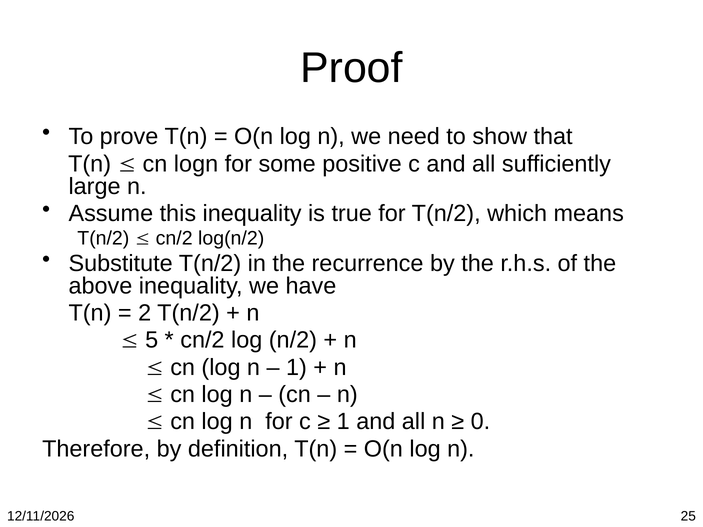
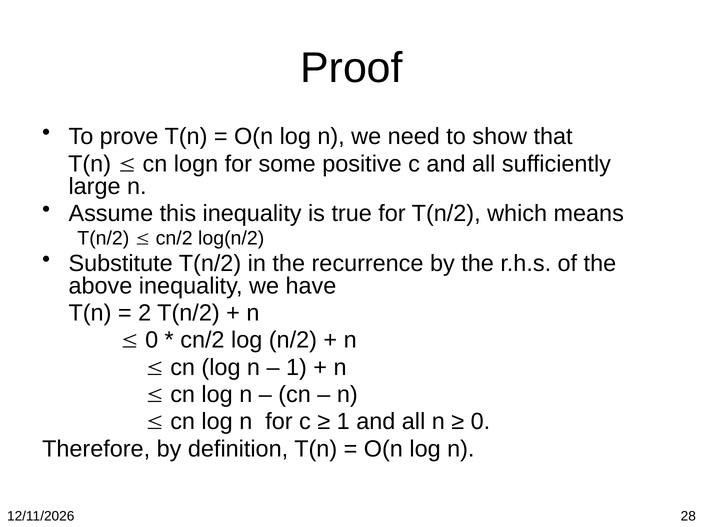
5 at (152, 340): 5 -> 0
25: 25 -> 28
